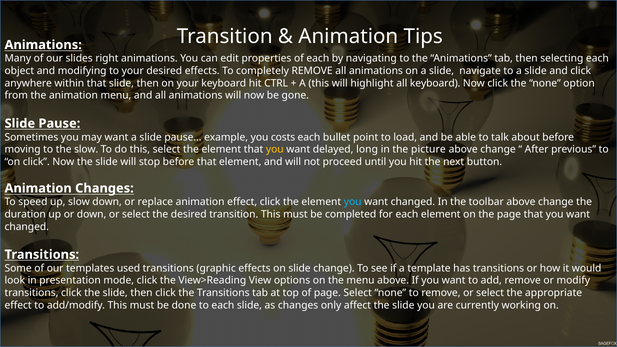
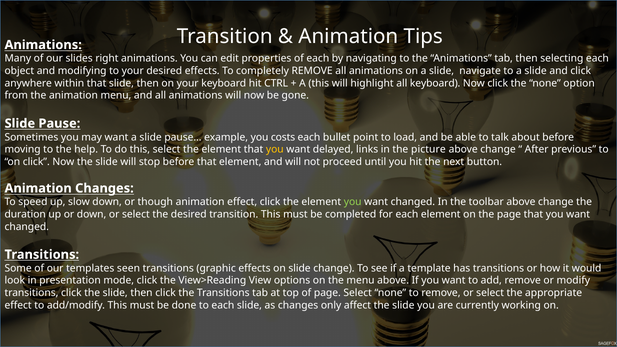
the slow: slow -> help
long: long -> links
replace: replace -> though
you at (353, 202) colour: light blue -> light green
used: used -> seen
